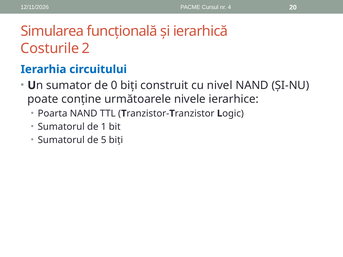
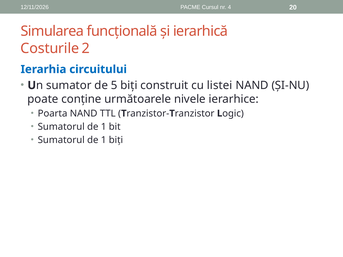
0: 0 -> 5
nivel: nivel -> listei
5 at (104, 140): 5 -> 1
